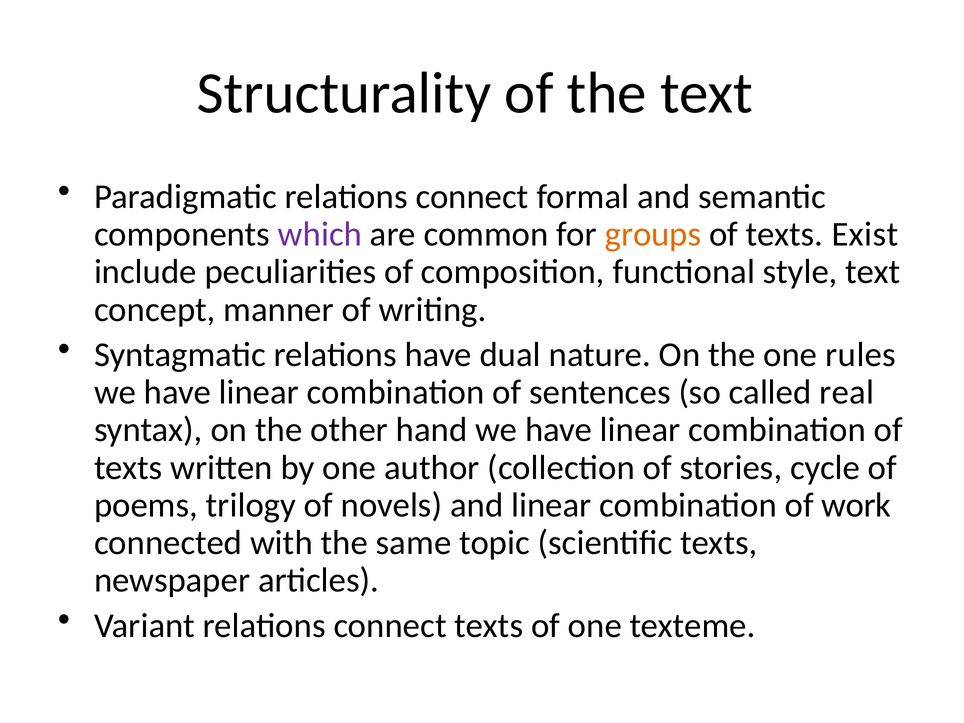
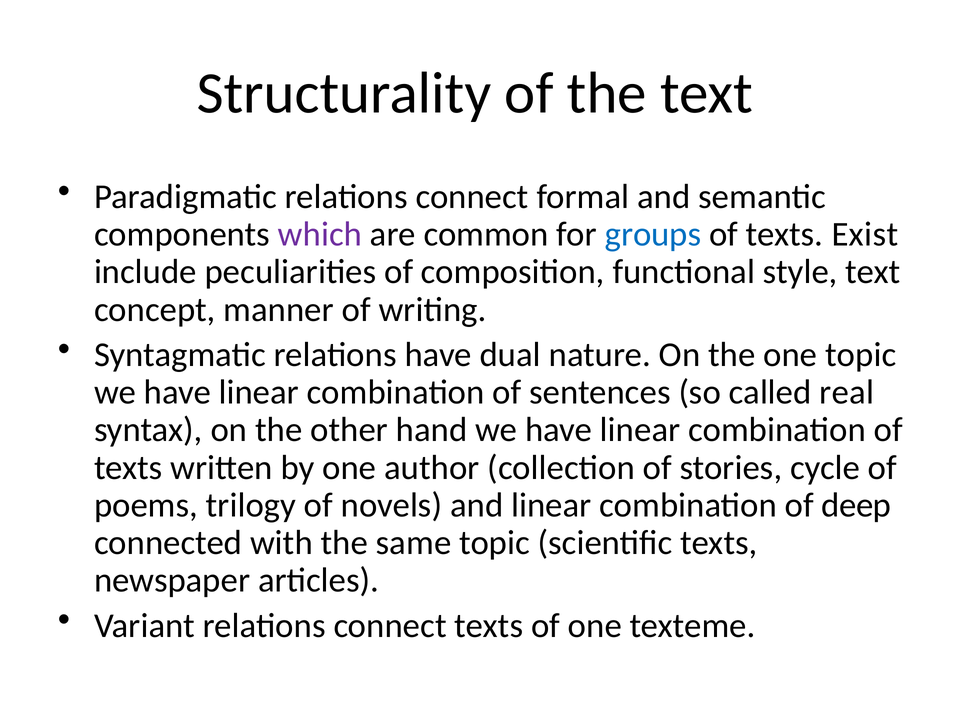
groups colour: orange -> blue
one rules: rules -> topic
work: work -> deep
